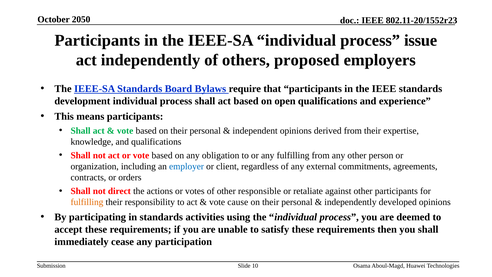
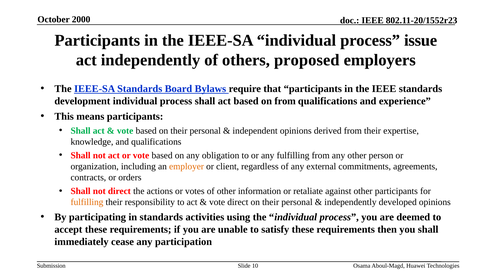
2050: 2050 -> 2000
on open: open -> from
employer colour: blue -> orange
responsible: responsible -> information
vote cause: cause -> direct
